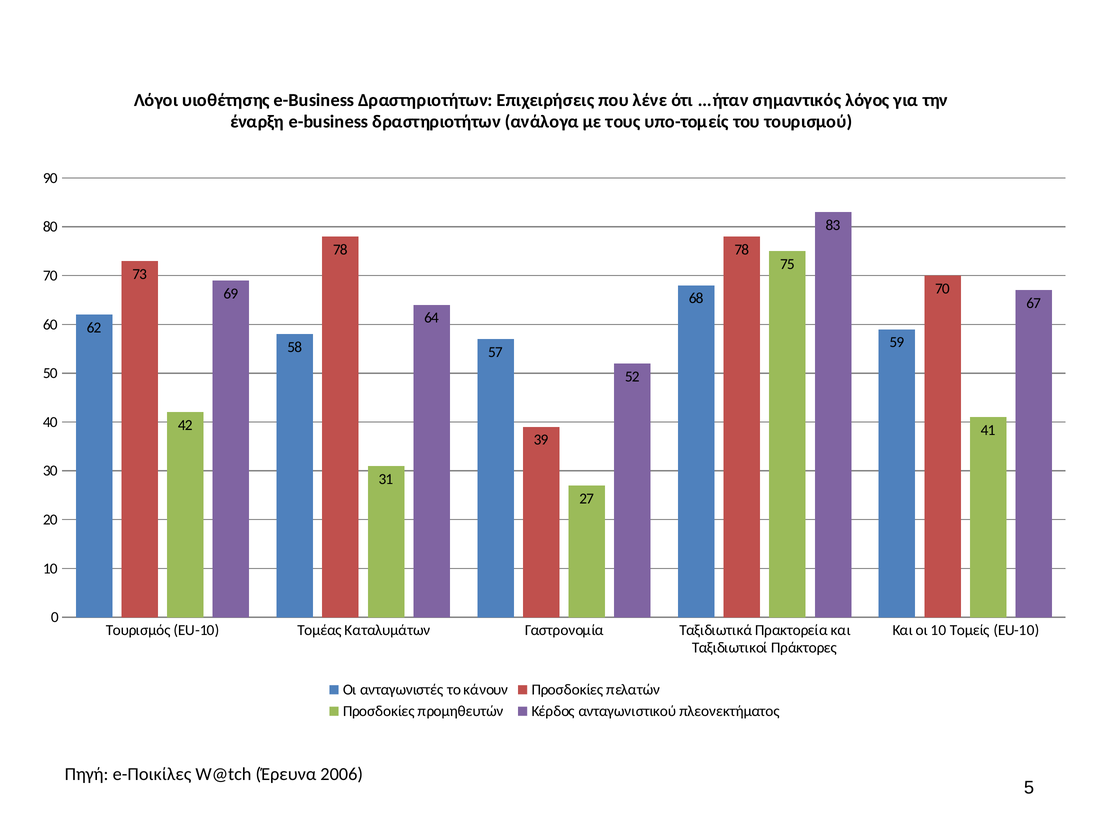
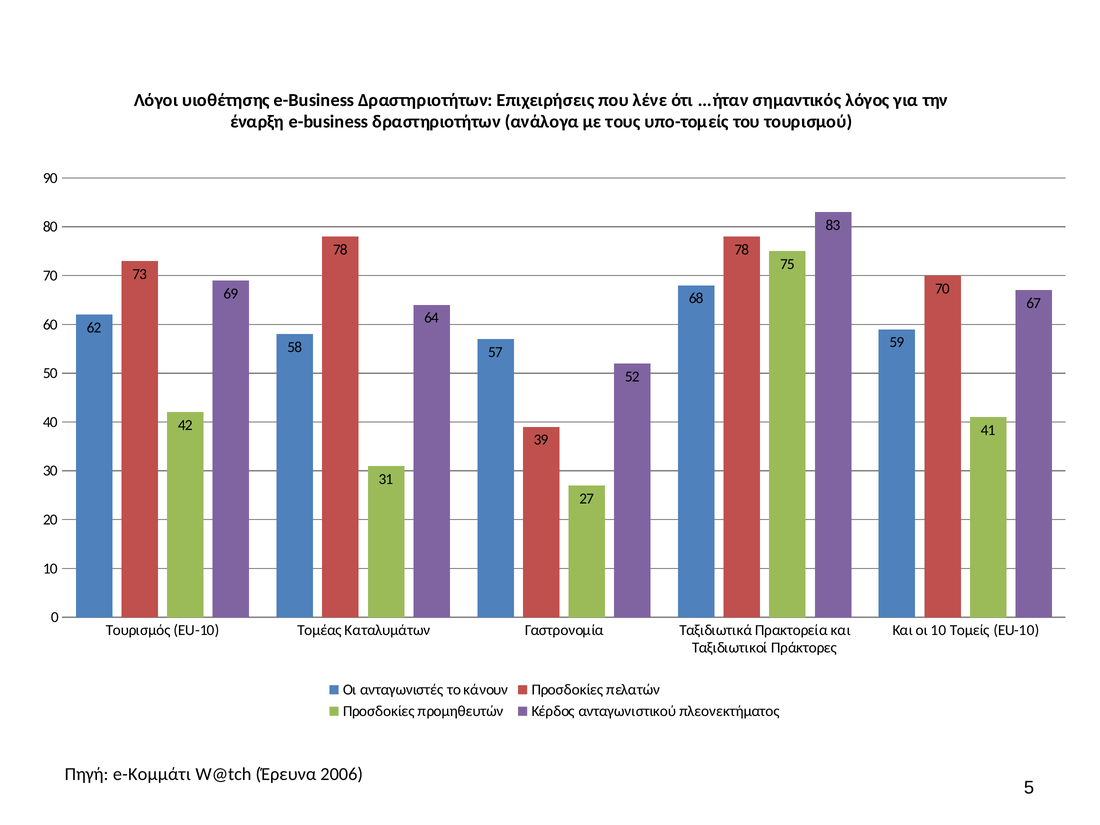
e-Ποικίλες: e-Ποικίλες -> e-Κομμάτι
